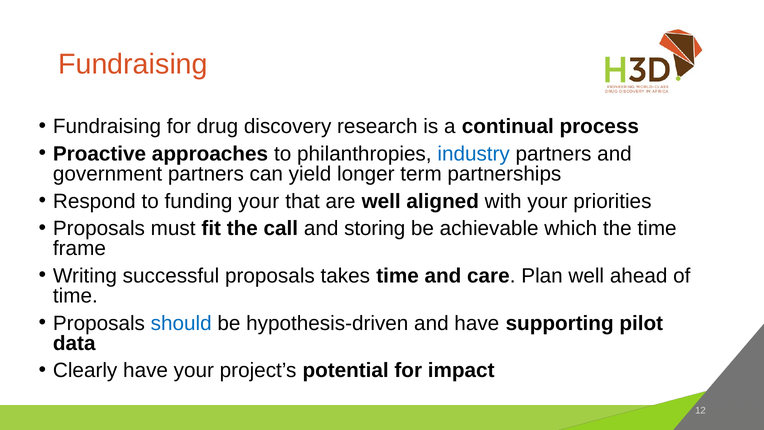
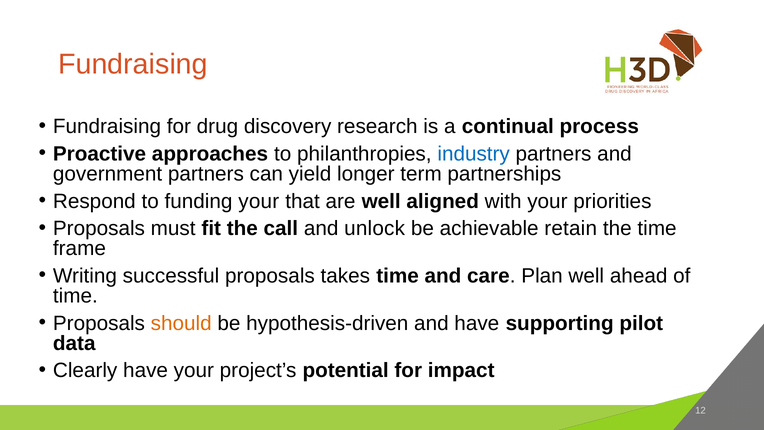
storing: storing -> unlock
which: which -> retain
should colour: blue -> orange
